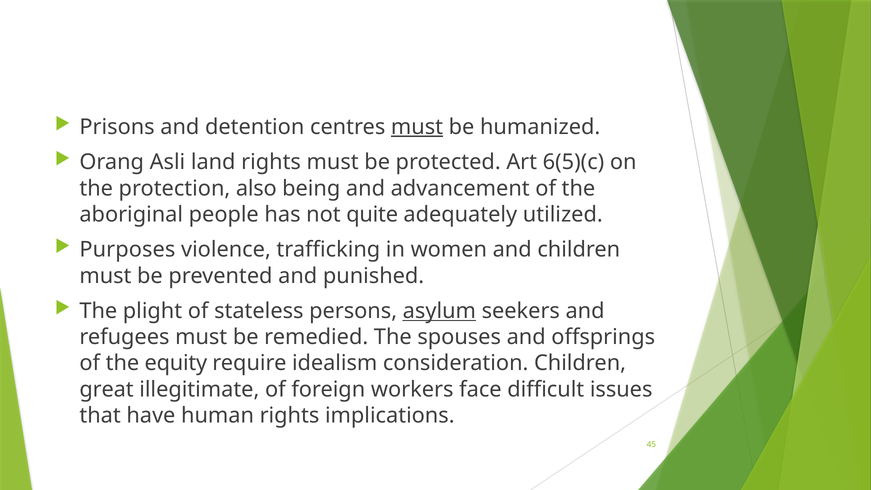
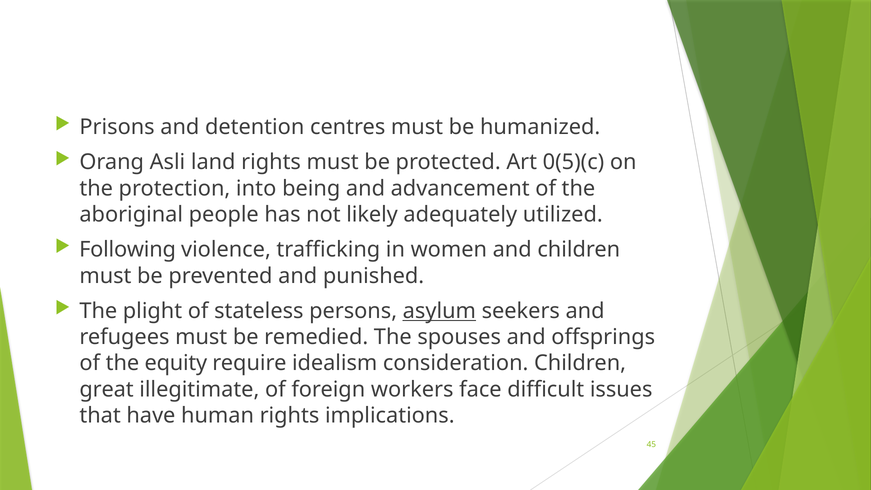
must at (417, 127) underline: present -> none
6(5)(c: 6(5)(c -> 0(5)(c
also: also -> into
quite: quite -> likely
Purposes: Purposes -> Following
